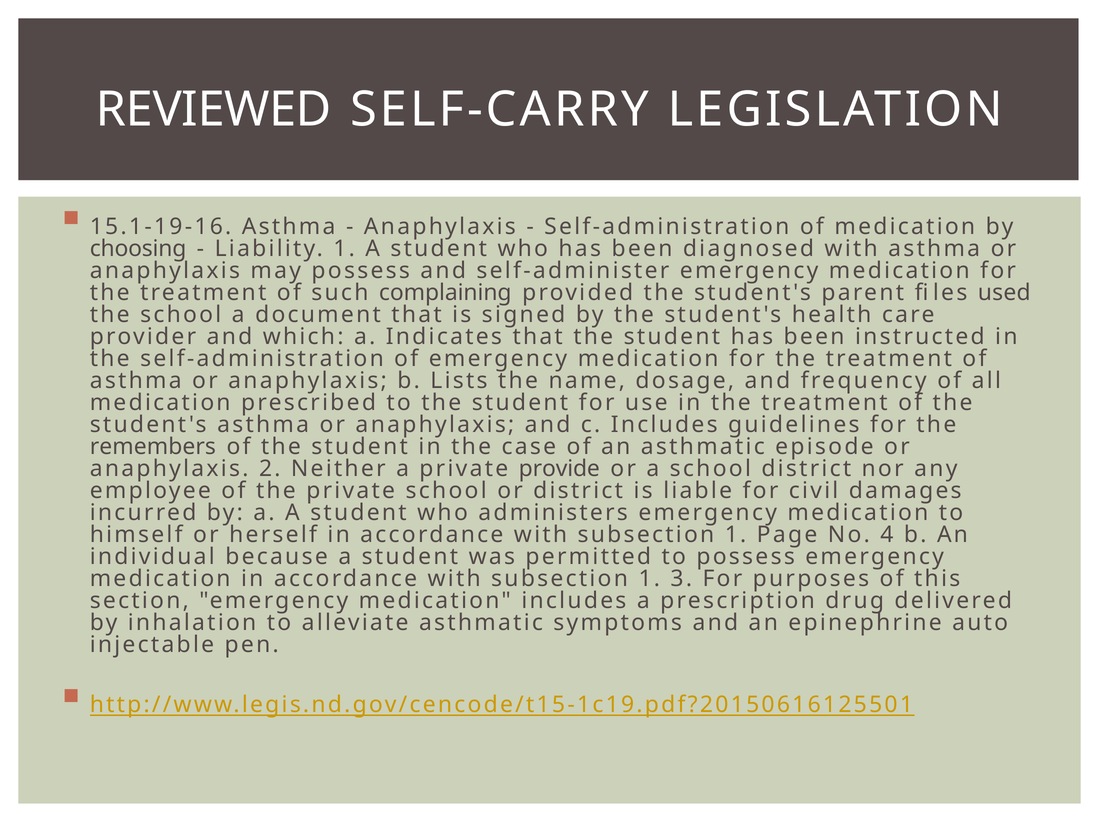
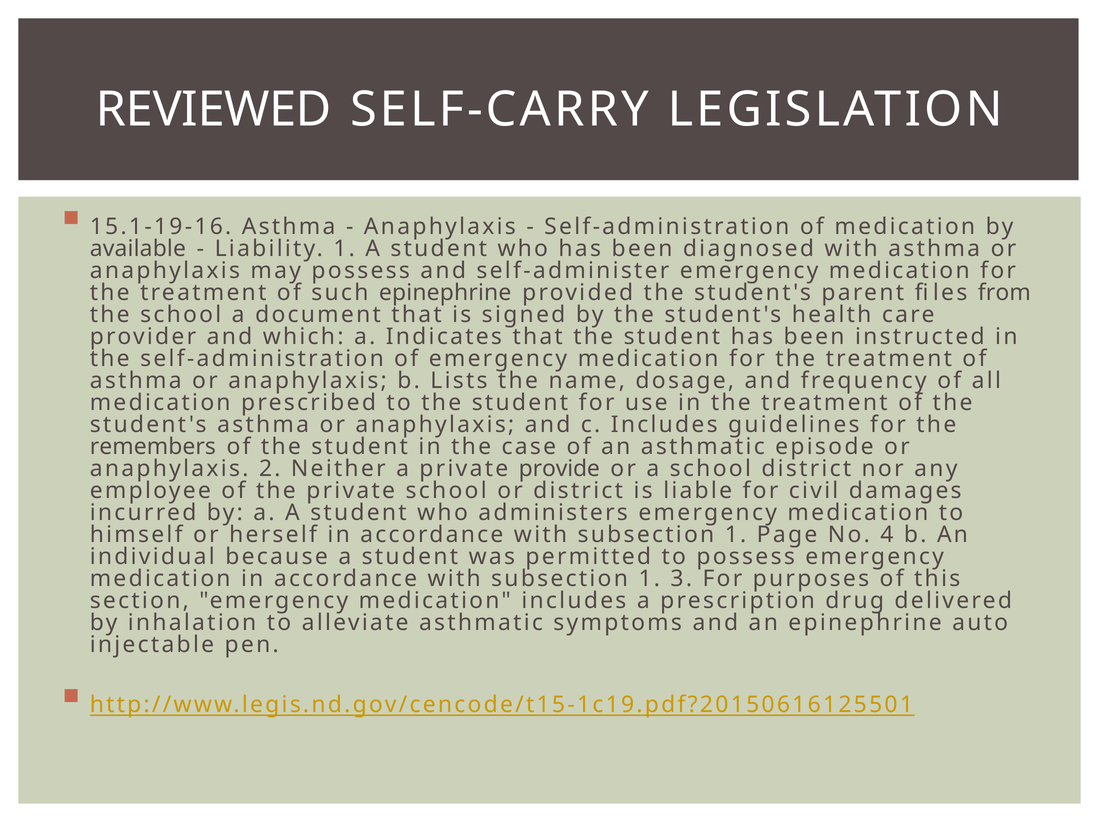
choosing: choosing -> available
such complaining: complaining -> epinephrine
used: used -> from
